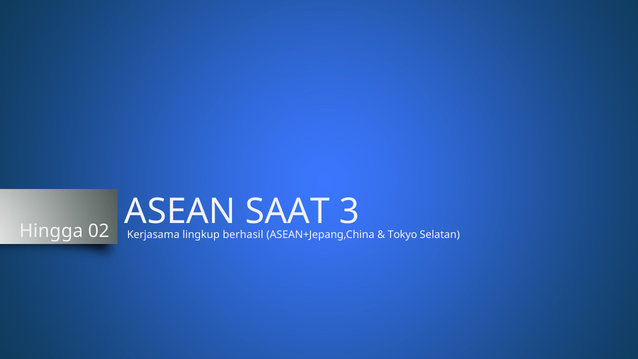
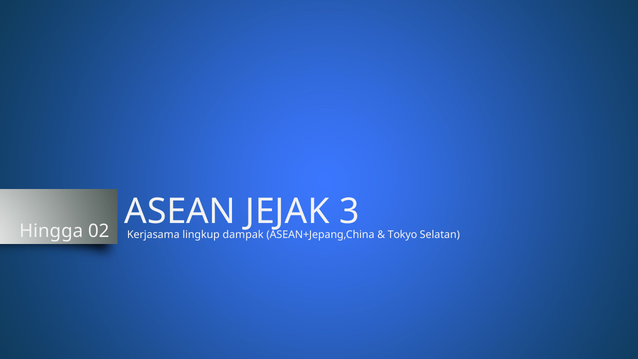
SAAT: SAAT -> JEJAK
berhasil: berhasil -> dampak
